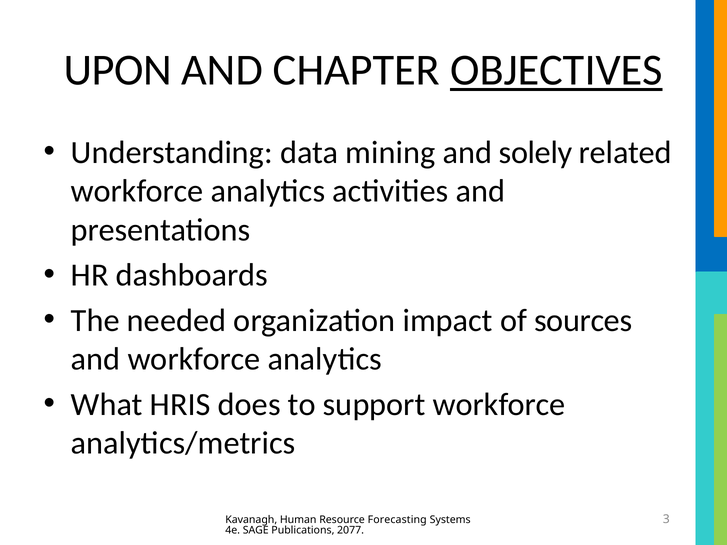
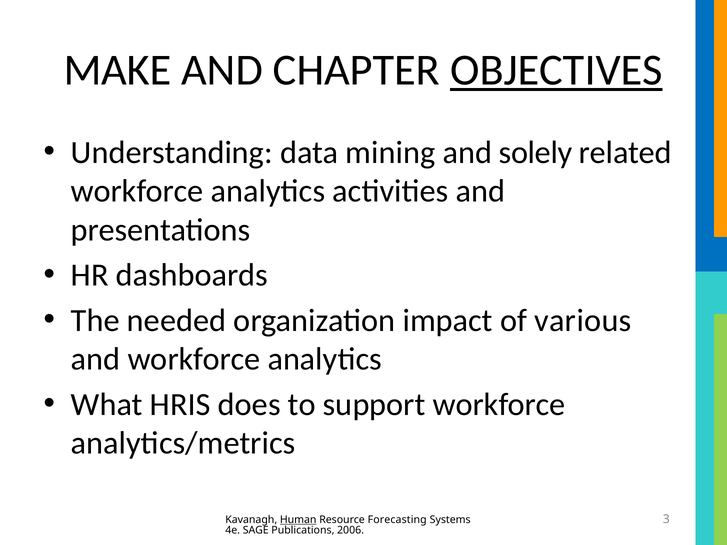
UPON: UPON -> MAKE
sources: sources -> various
Human underline: none -> present
2077: 2077 -> 2006
